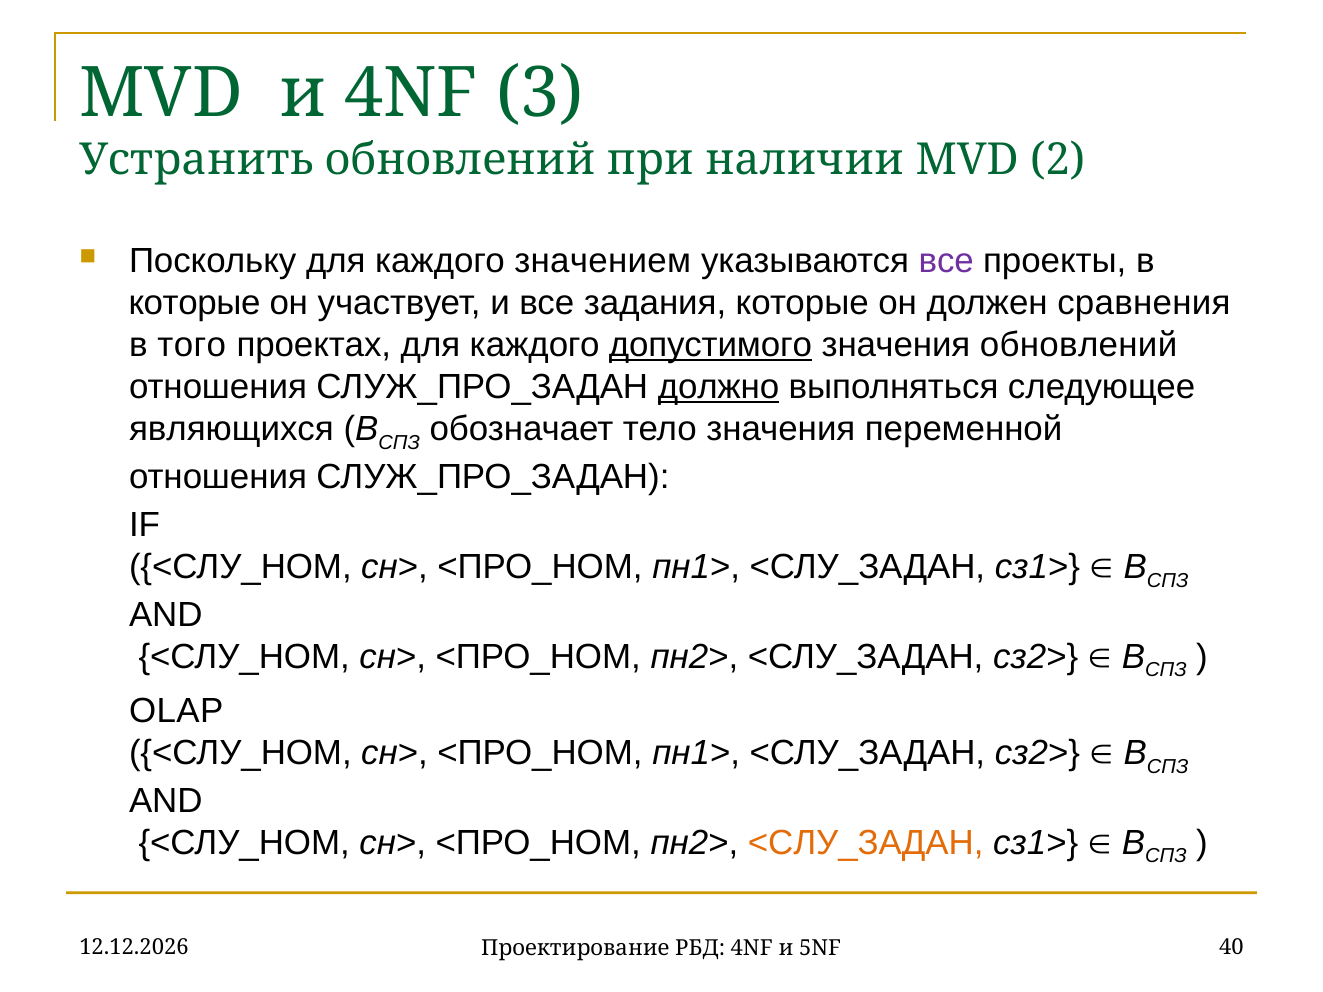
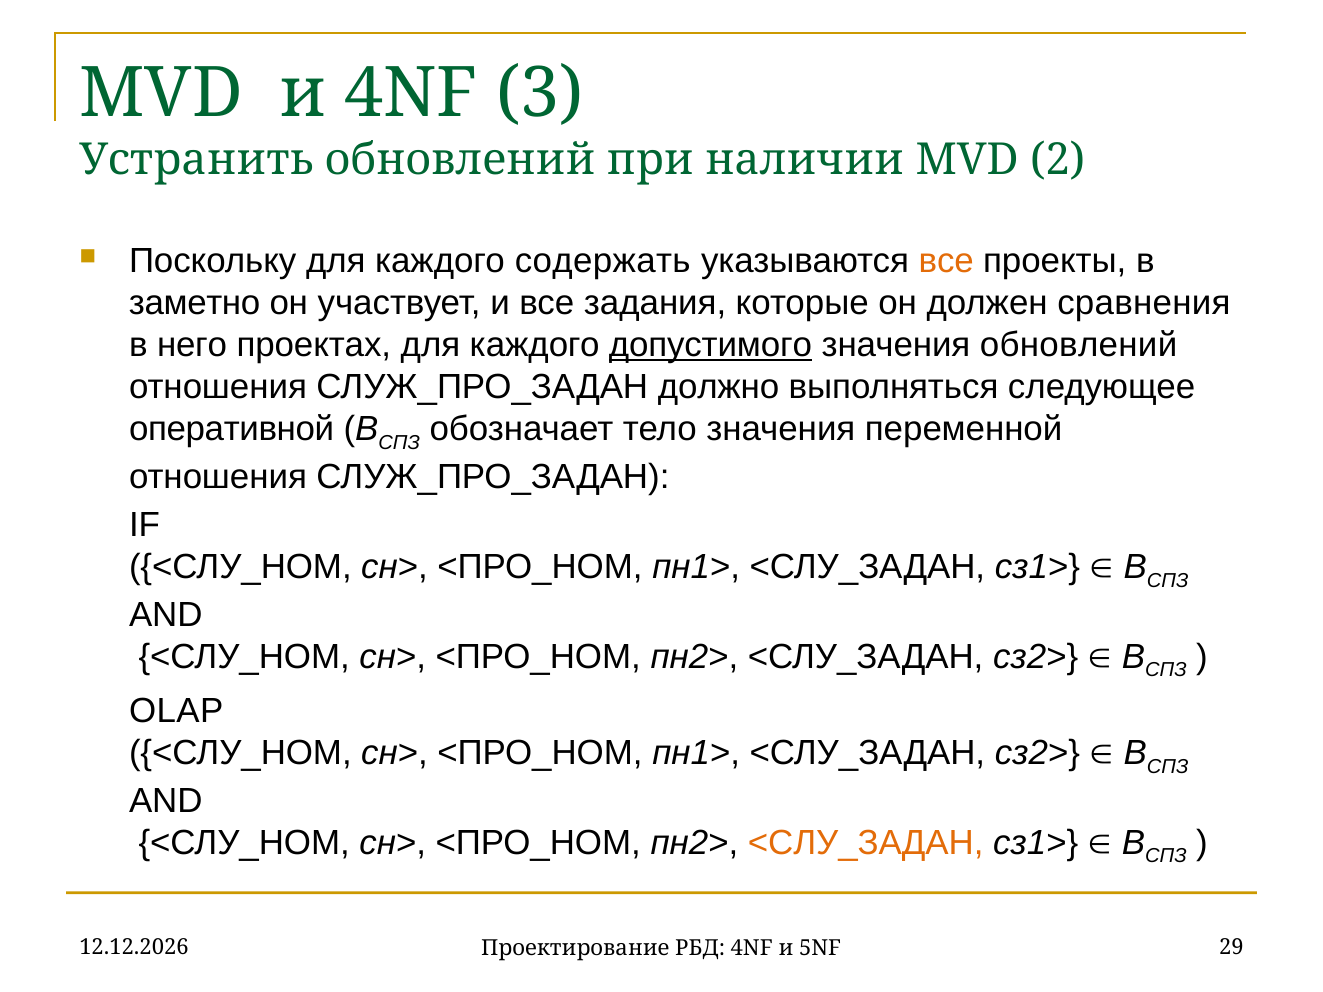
значением: значением -> содержать
все at (946, 262) colour: purple -> orange
которые at (195, 303): которые -> заметно
того: того -> него
должно underline: present -> none
являющихся: являющихся -> оперативной
40: 40 -> 29
